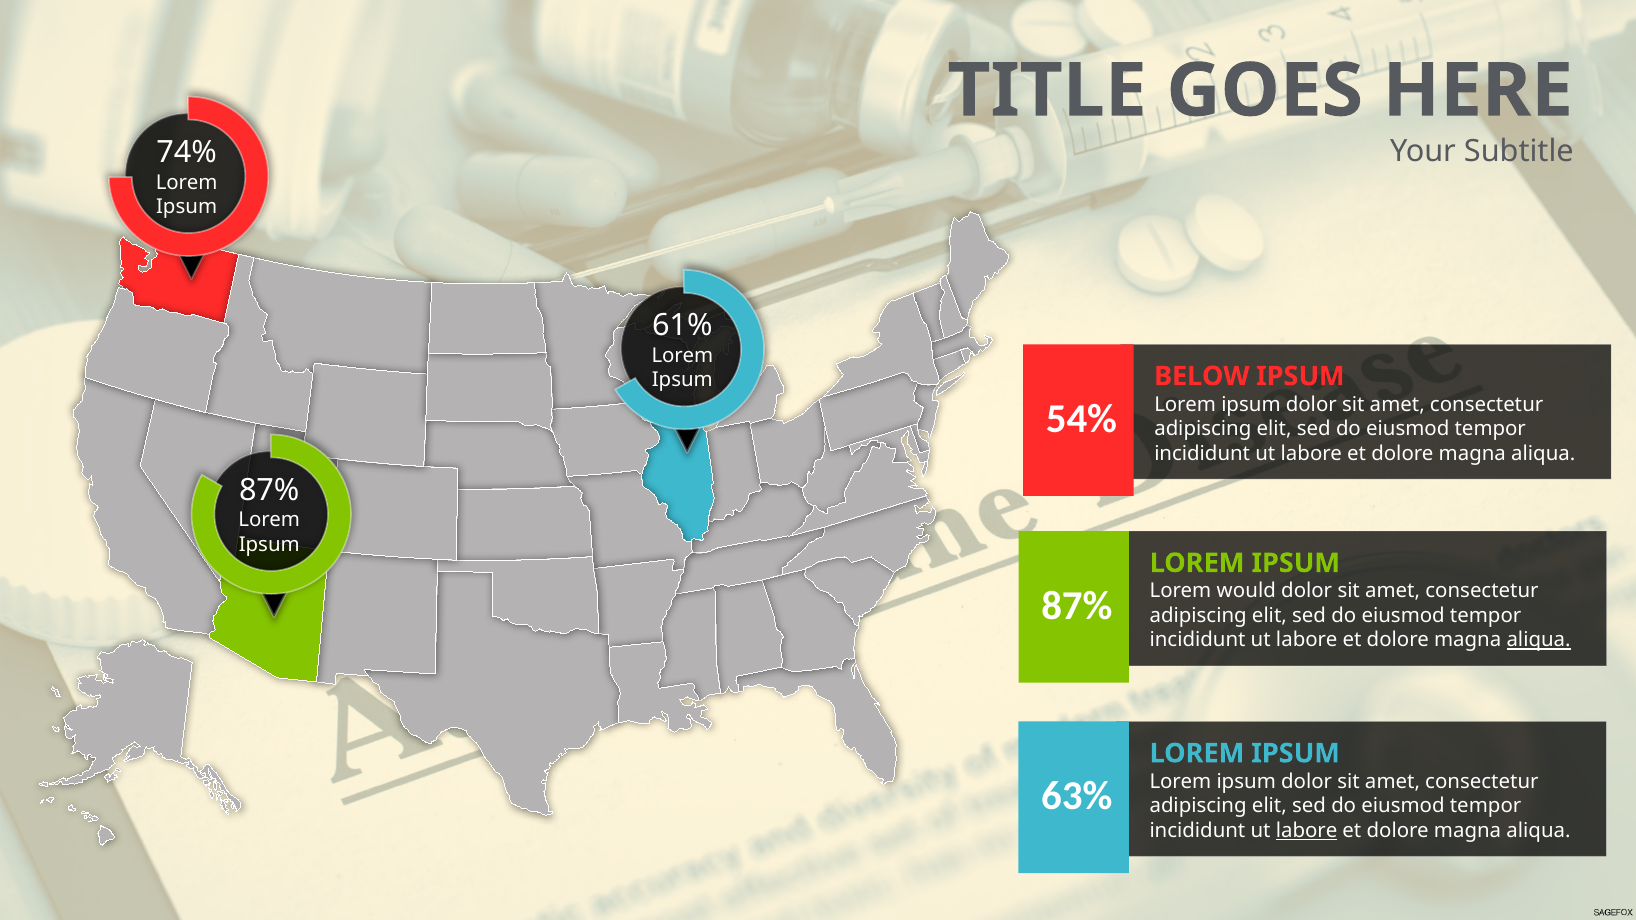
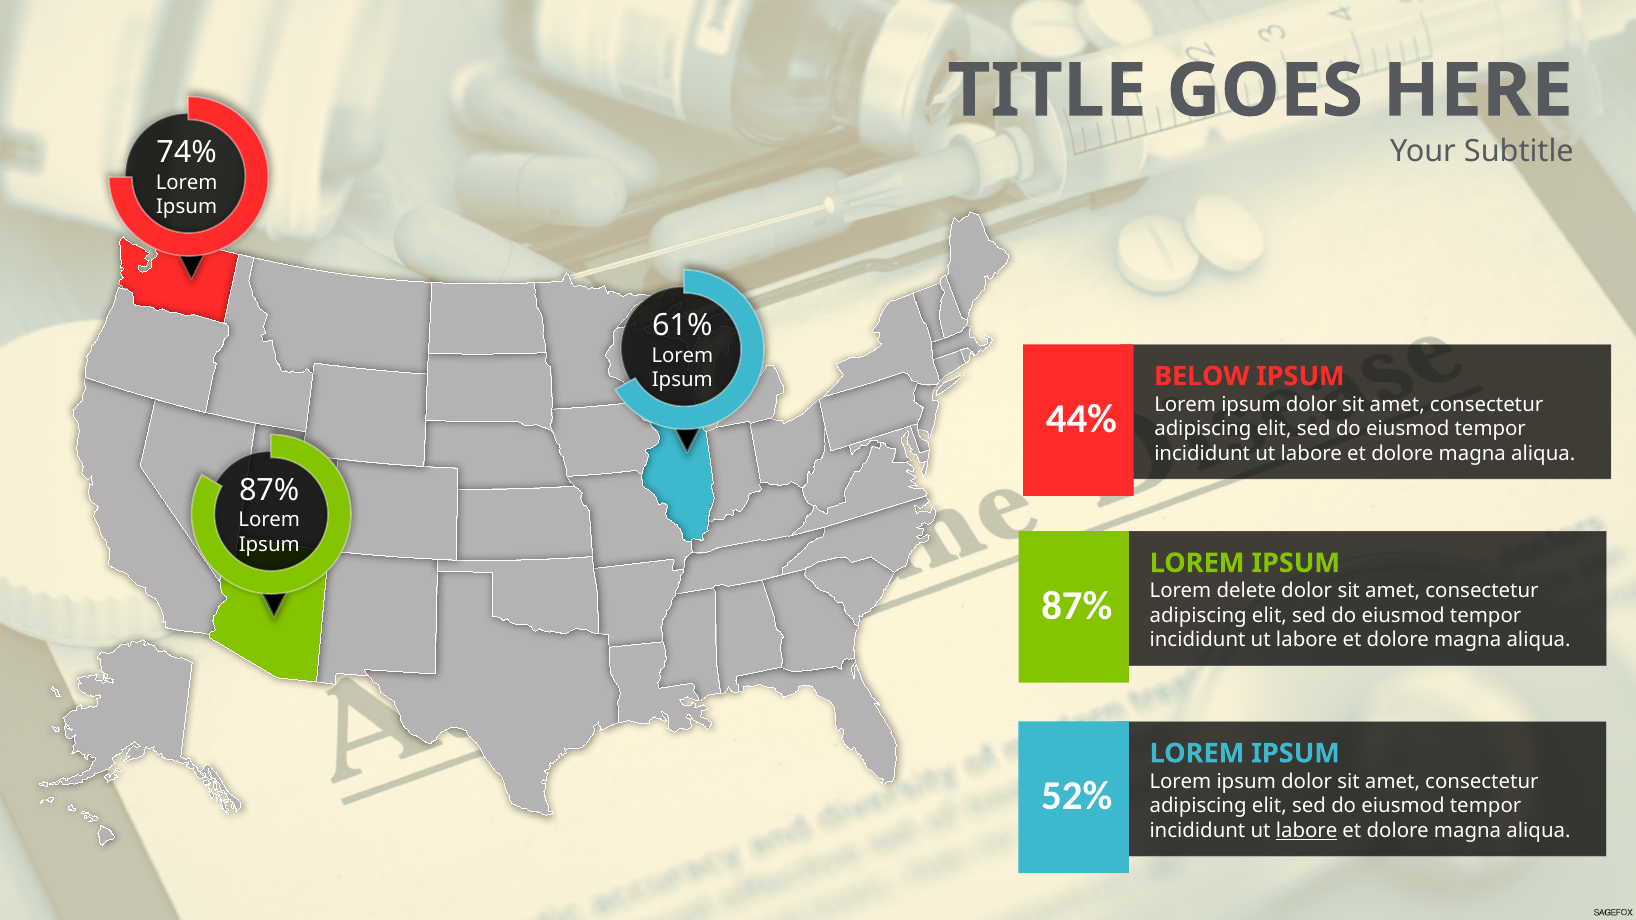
54%: 54% -> 44%
would: would -> delete
aliqua at (1539, 640) underline: present -> none
63%: 63% -> 52%
